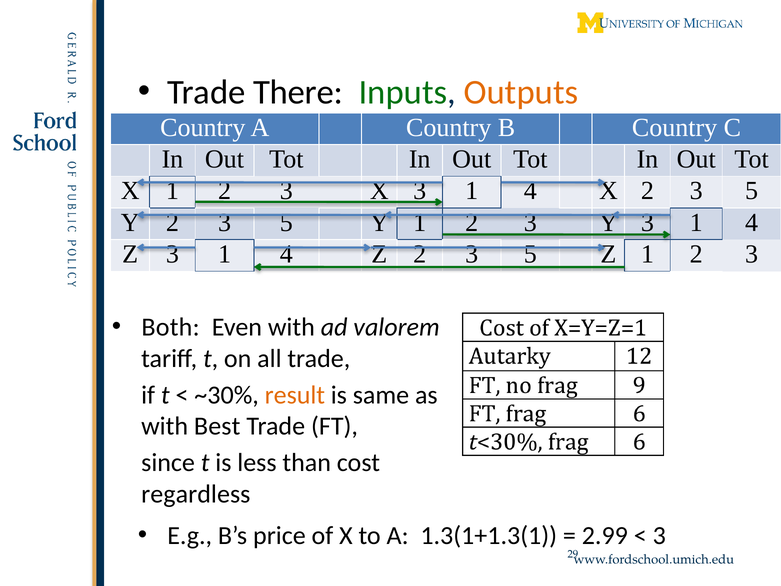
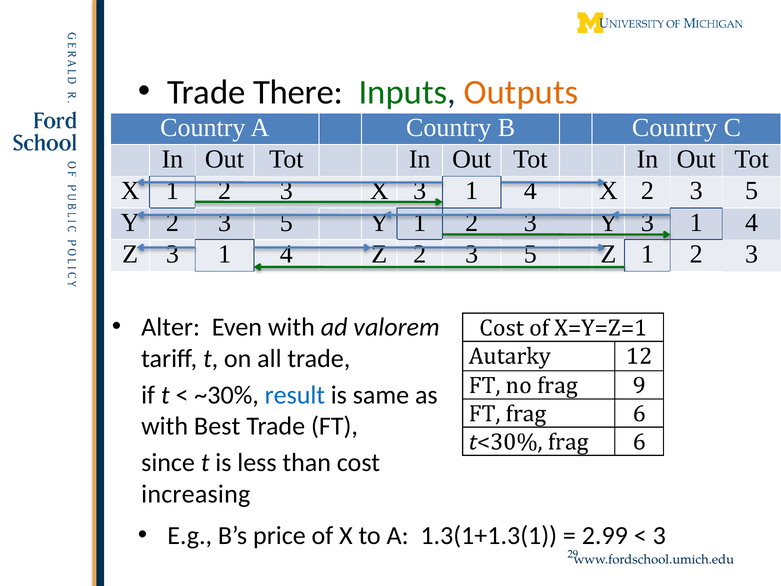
Both: Both -> Alter
result colour: orange -> blue
regardless: regardless -> increasing
